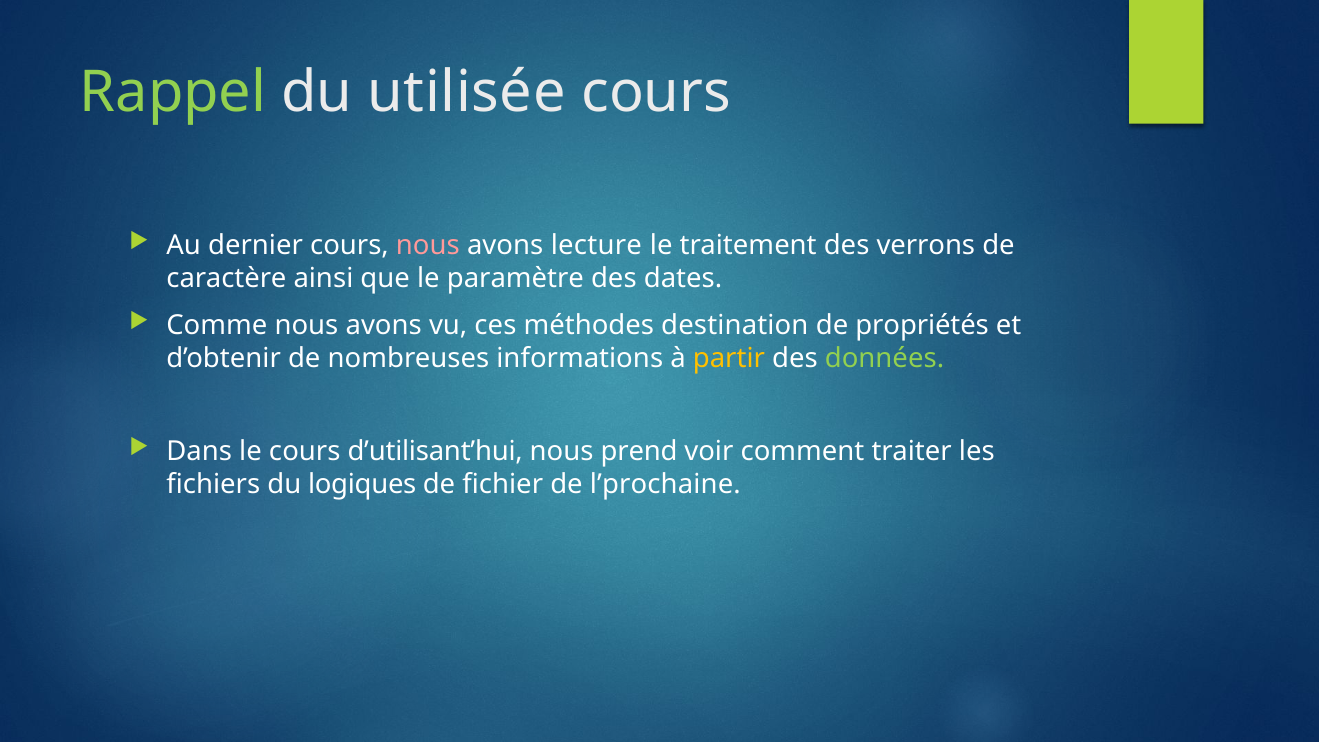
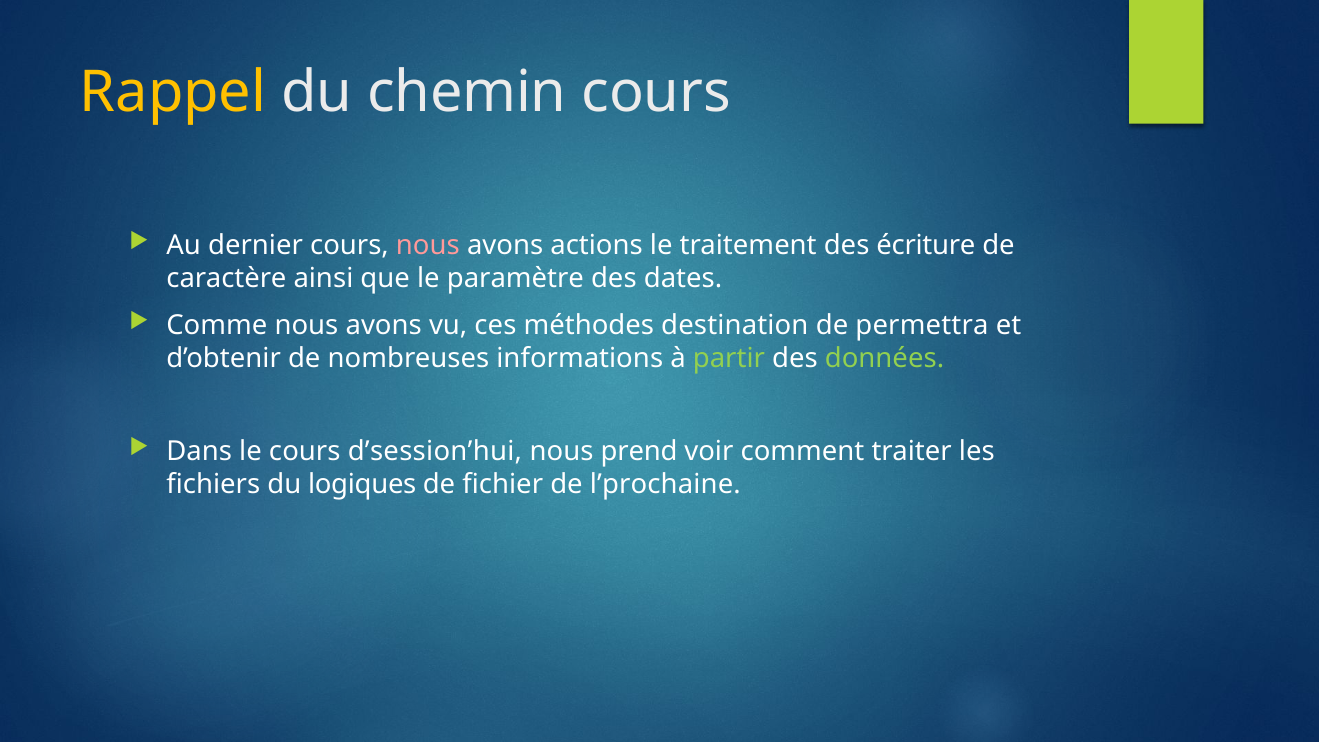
Rappel colour: light green -> yellow
utilisée: utilisée -> chemin
lecture: lecture -> actions
verrons: verrons -> écriture
propriétés: propriétés -> permettra
partir colour: yellow -> light green
d’utilisant’hui: d’utilisant’hui -> d’session’hui
